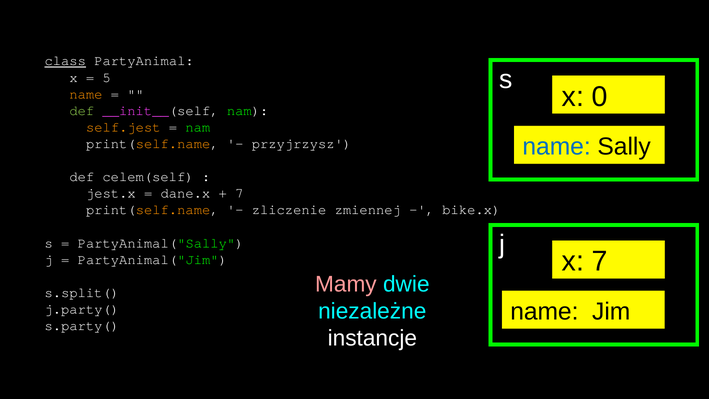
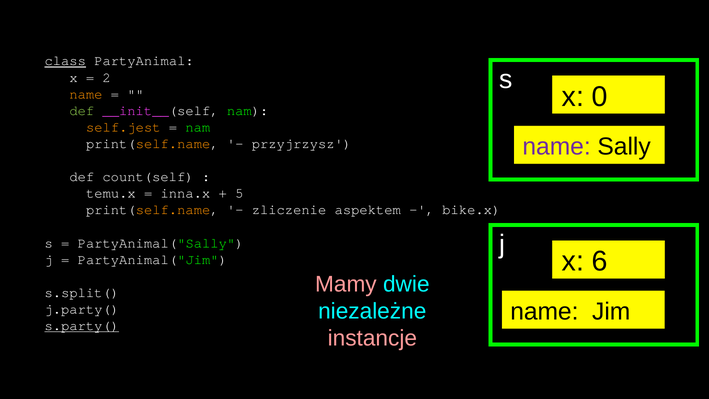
5: 5 -> 2
name at (557, 146) colour: blue -> purple
celem(self: celem(self -> count(self
jest.x: jest.x -> temu.x
dane.x: dane.x -> inna.x
7 at (239, 193): 7 -> 5
zmiennej: zmiennej -> aspektem
x 7: 7 -> 6
s.party( underline: none -> present
instancje colour: white -> pink
